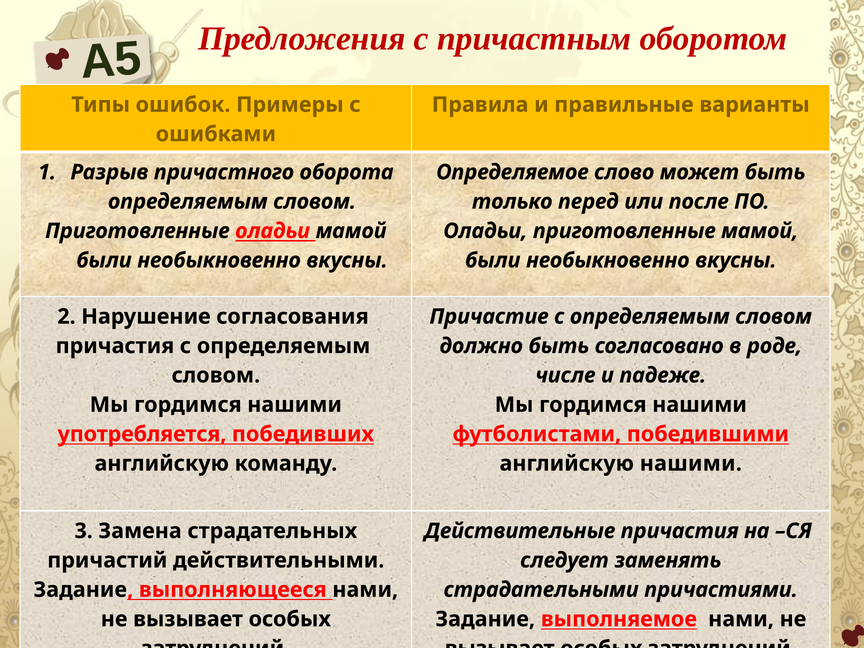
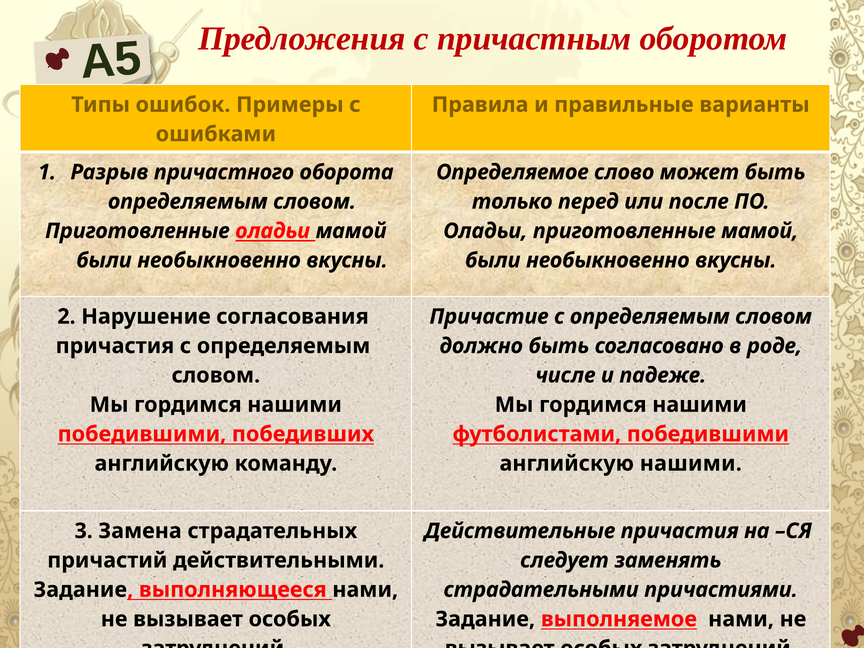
употребляется at (142, 434): употребляется -> победившими
